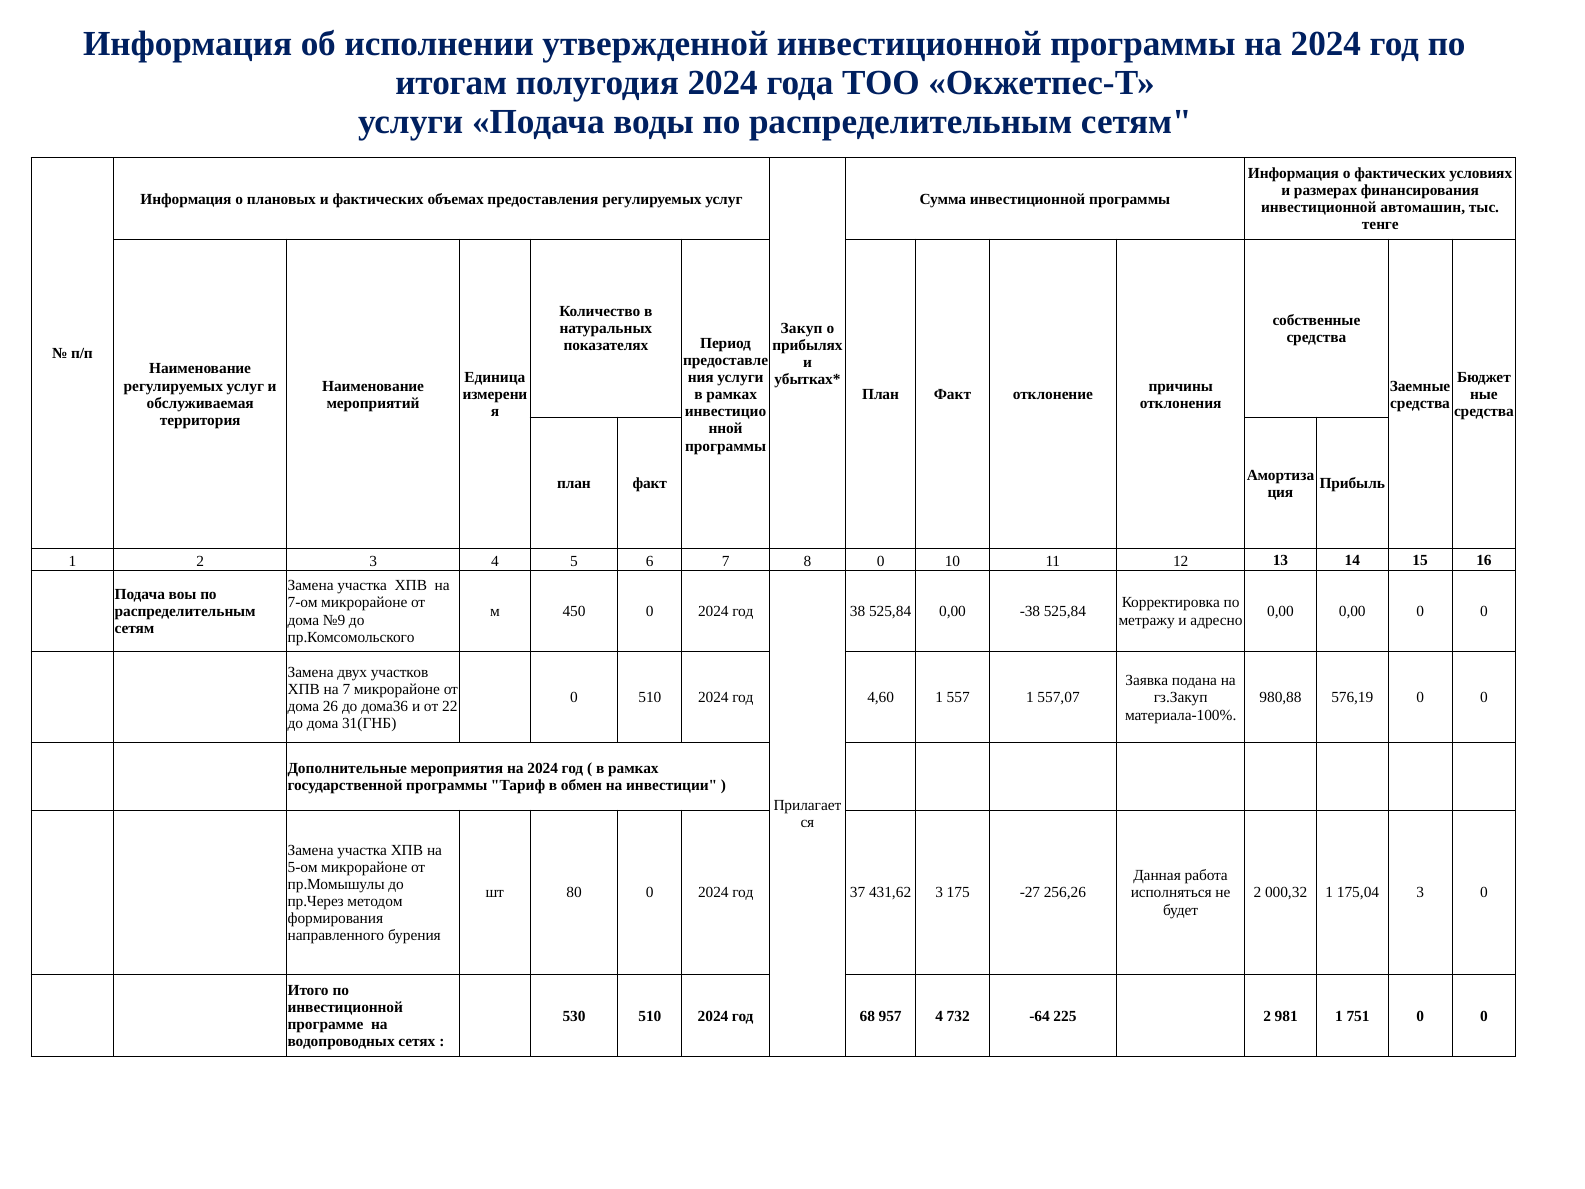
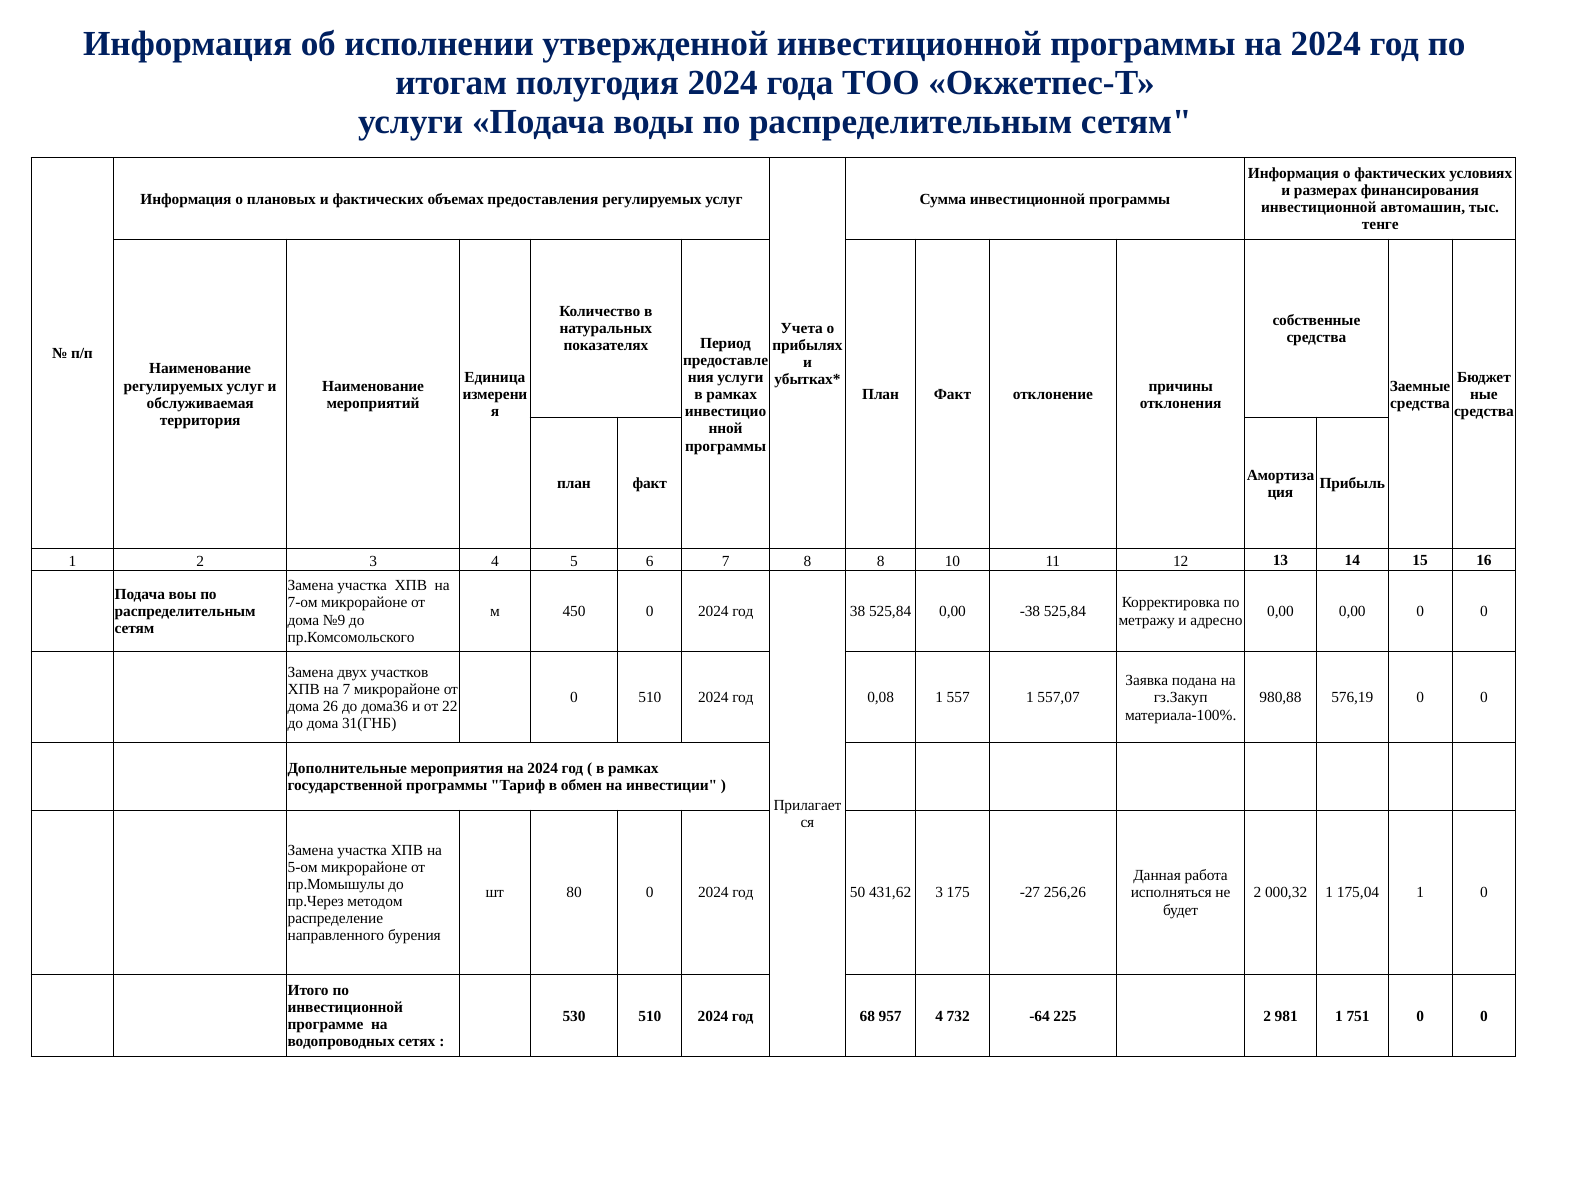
Закуп: Закуп -> Учета
8 0: 0 -> 8
4,60: 4,60 -> 0,08
37: 37 -> 50
175,04 3: 3 -> 1
формирования: формирования -> распределение
